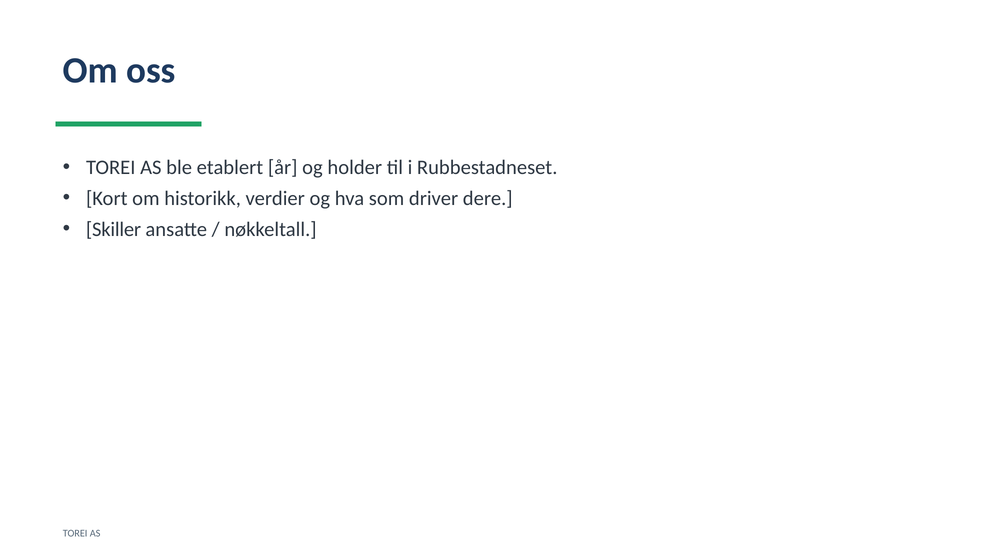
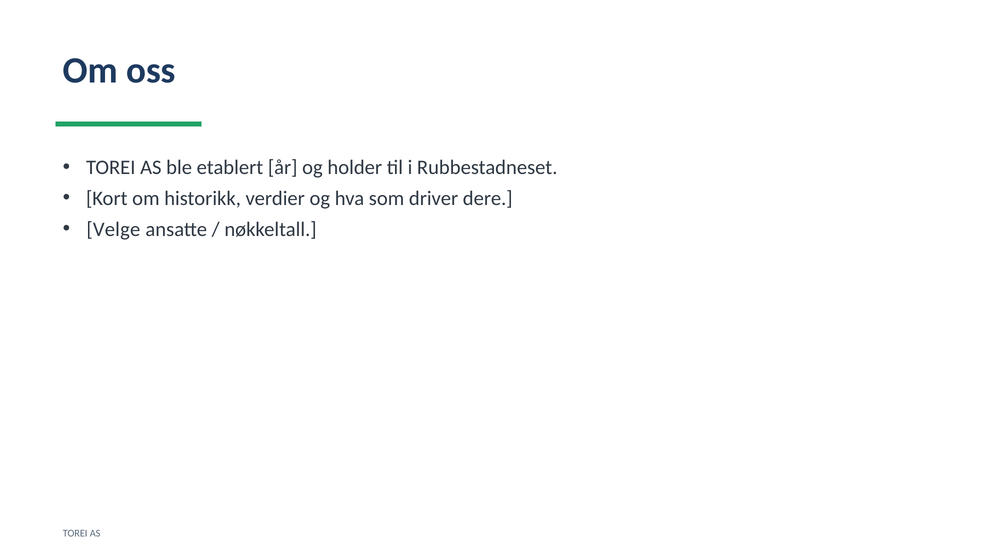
Skiller: Skiller -> Velge
